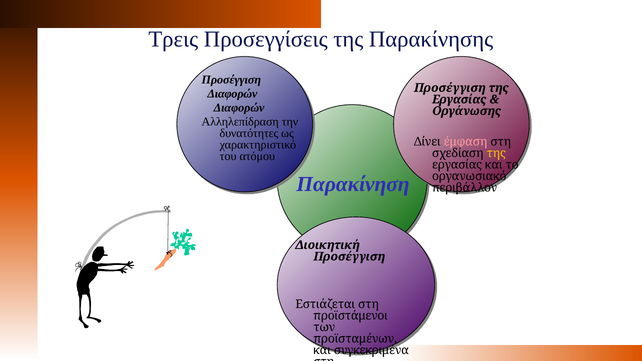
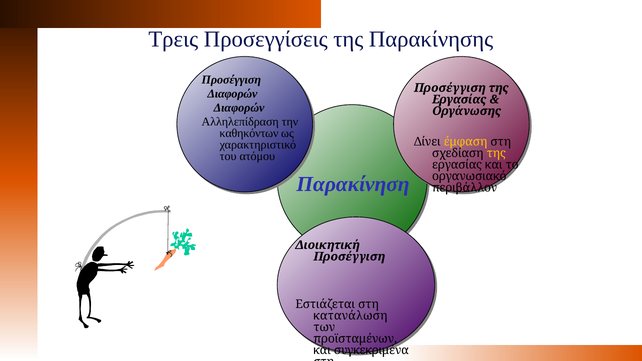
δυνατότητες: δυνατότητες -> καθηκόντων
έμφαση colour: pink -> yellow
προϊστάμενοι: προϊστάμενοι -> κατανάλωση
